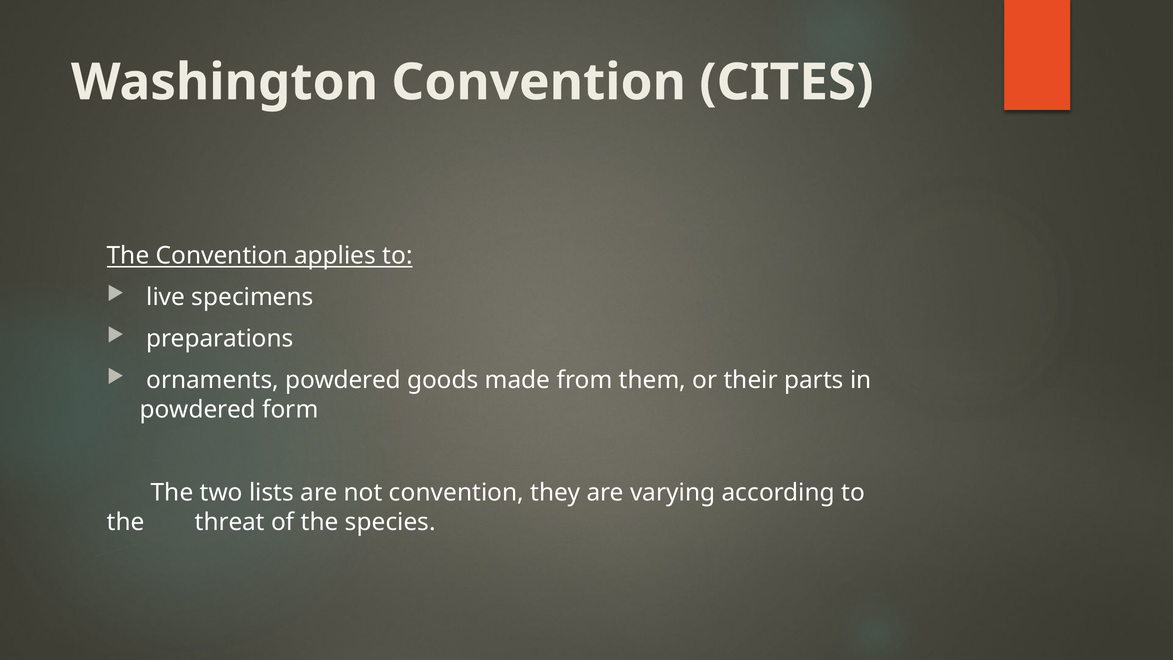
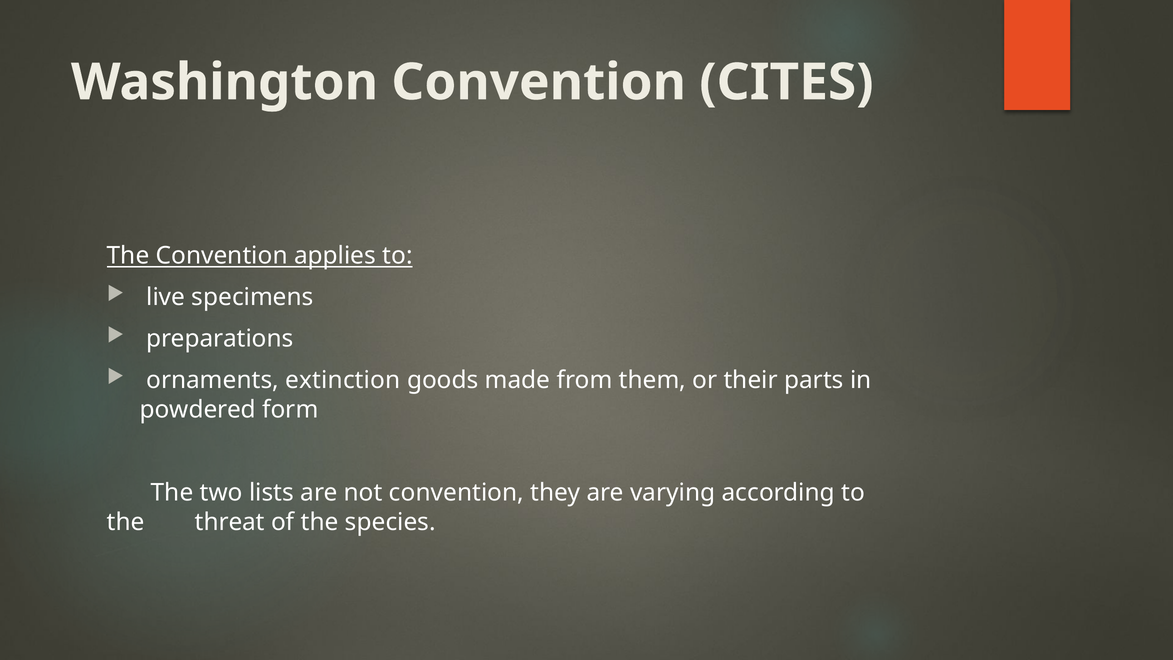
ornaments powdered: powdered -> extinction
